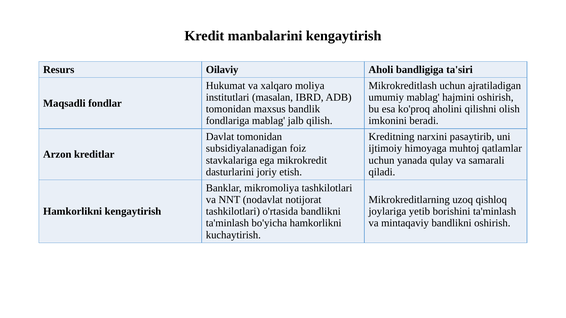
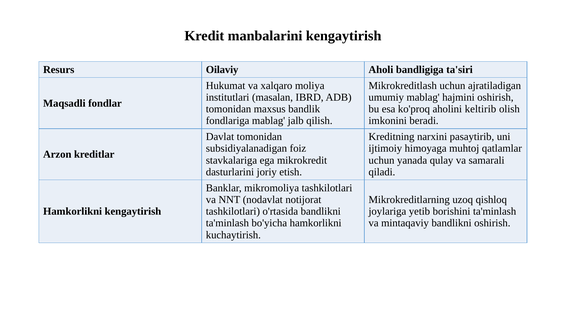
qilishni: qilishni -> keltirib
